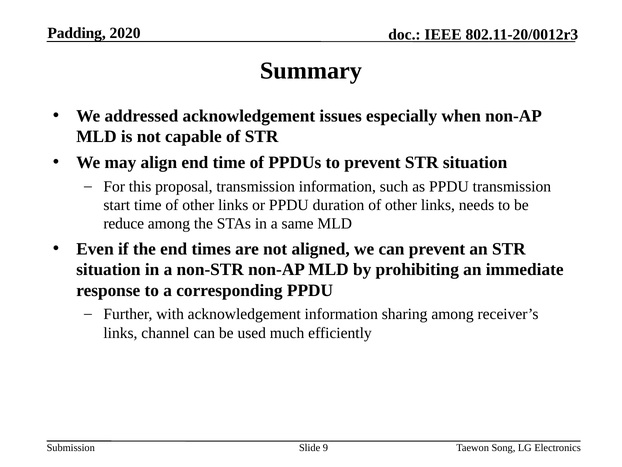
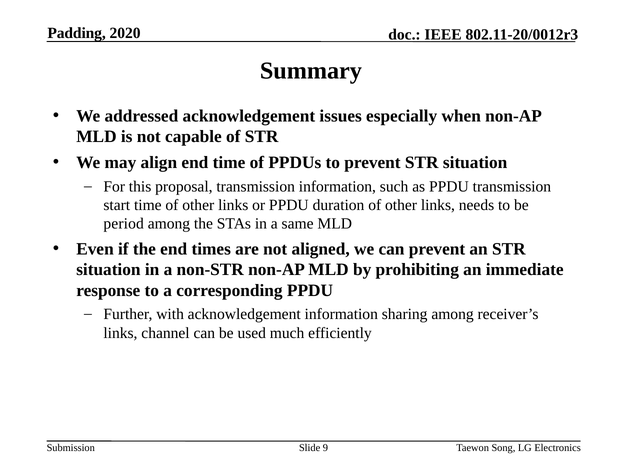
reduce: reduce -> period
